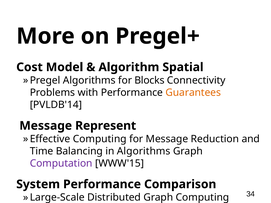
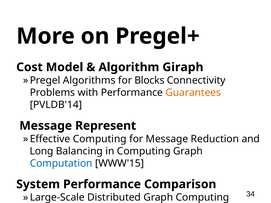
Spatial: Spatial -> Giraph
Time: Time -> Long
in Algorithms: Algorithms -> Computing
Computation colour: purple -> blue
